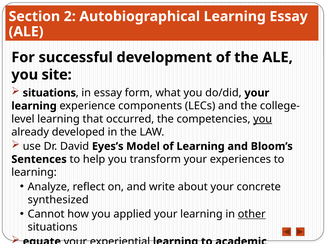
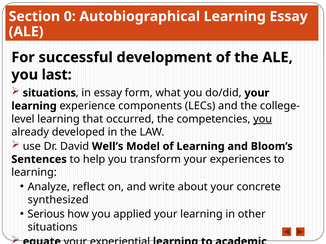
2: 2 -> 0
you site: site -> last
Eyes’s: Eyes’s -> Well’s
Cannot: Cannot -> Serious
other underline: present -> none
